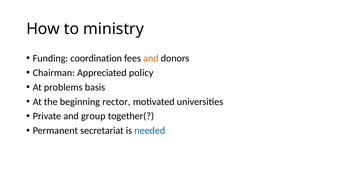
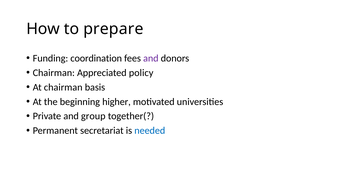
ministry: ministry -> prepare
and at (151, 58) colour: orange -> purple
At problems: problems -> chairman
rector: rector -> higher
